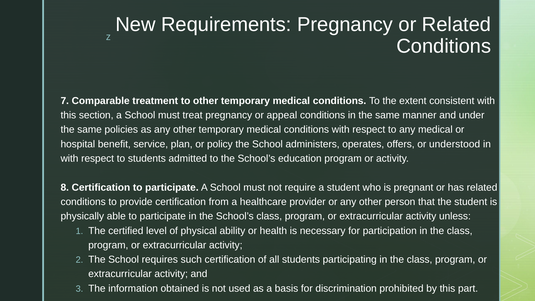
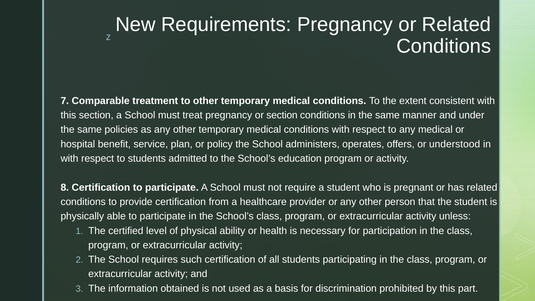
or appeal: appeal -> section
